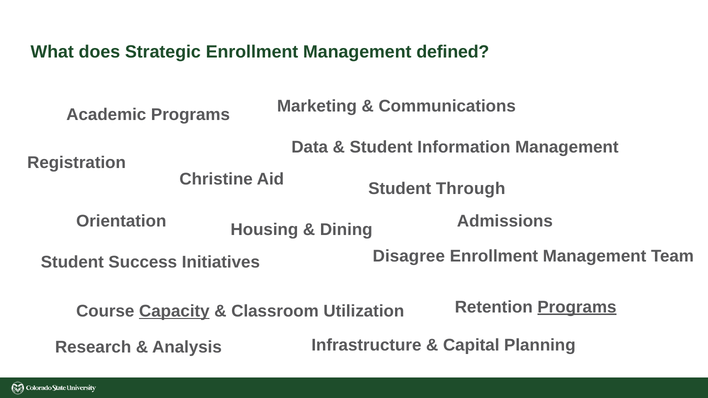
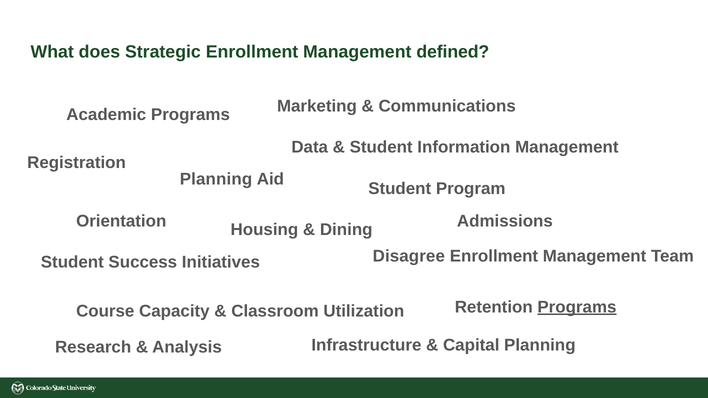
Christine at (216, 179): Christine -> Planning
Through: Through -> Program
Capacity underline: present -> none
